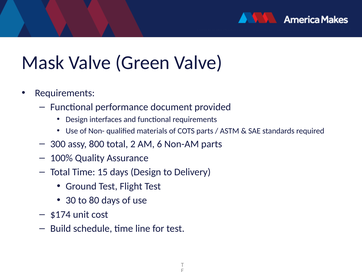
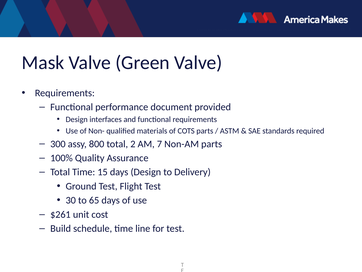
6: 6 -> 7
80: 80 -> 65
$174: $174 -> $261
